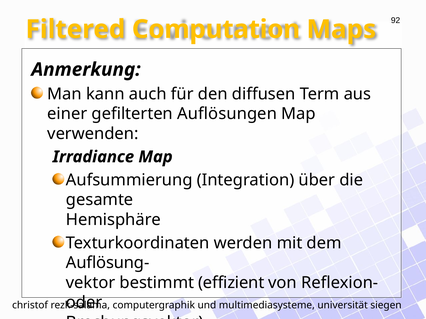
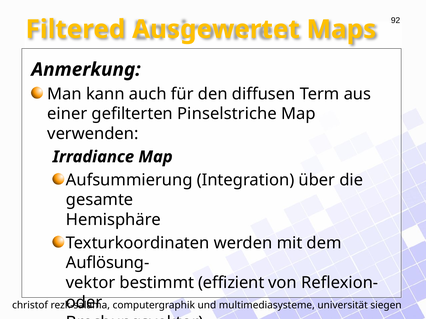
Computation: Computation -> Ausgewertet
Auflösungen: Auflösungen -> Pinselstriche
